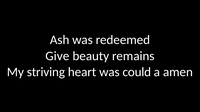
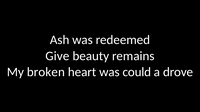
striving: striving -> broken
amen: amen -> drove
